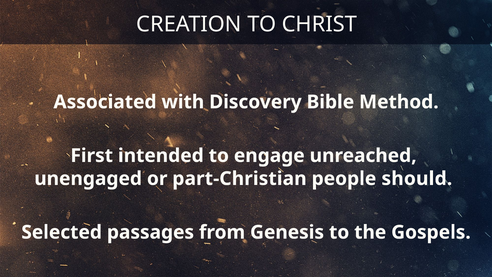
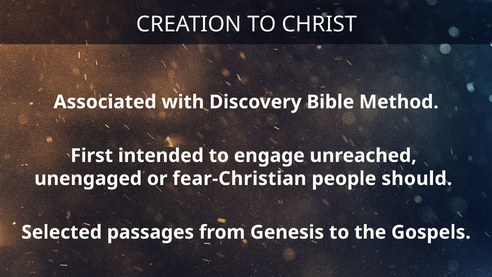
part-Christian: part-Christian -> fear-Christian
